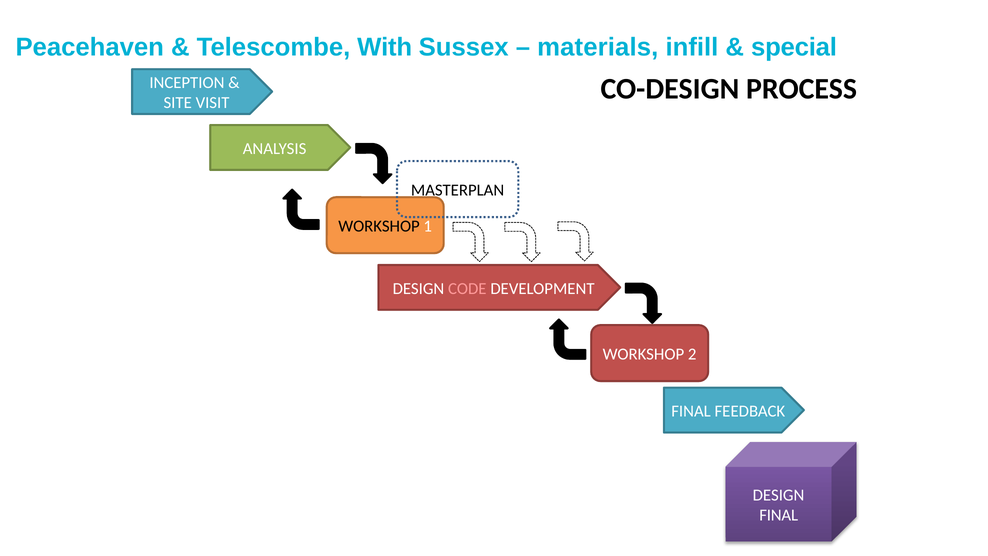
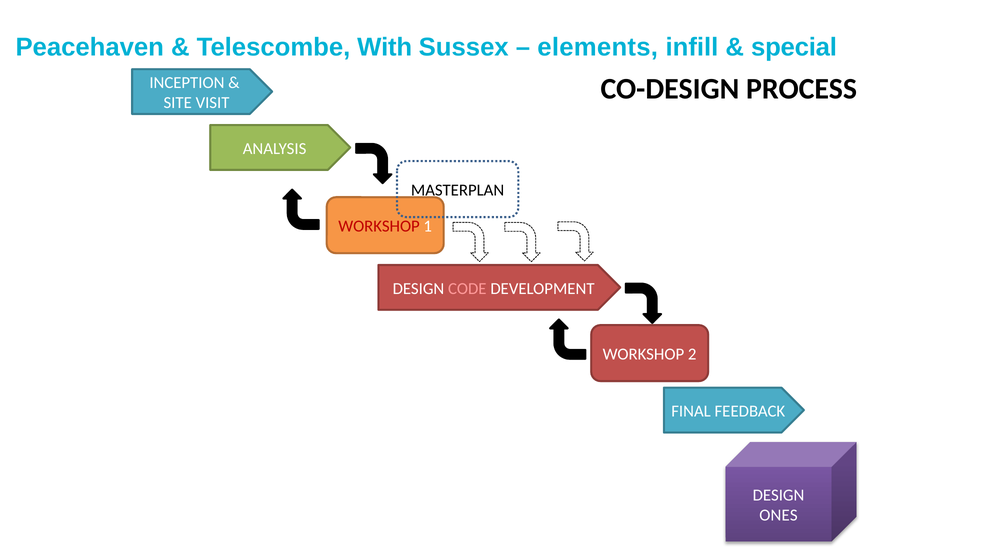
materials: materials -> elements
WORKSHOP at (379, 226) colour: black -> red
FINAL at (779, 515): FINAL -> ONES
